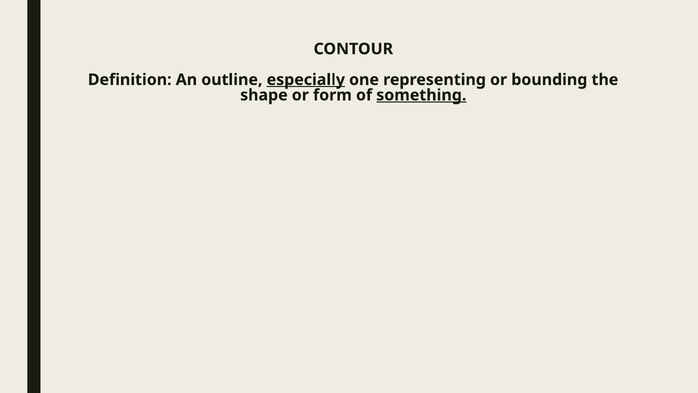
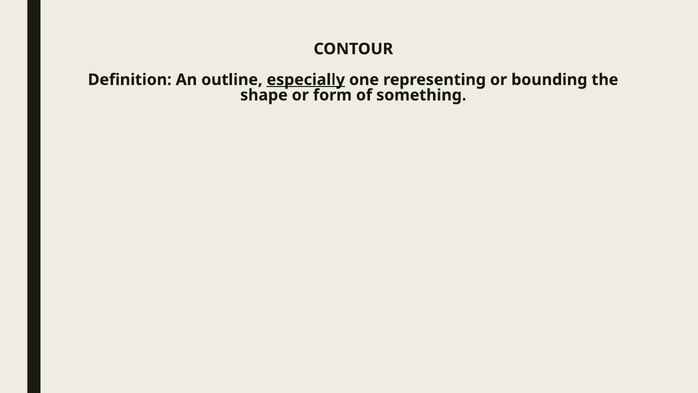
something underline: present -> none
